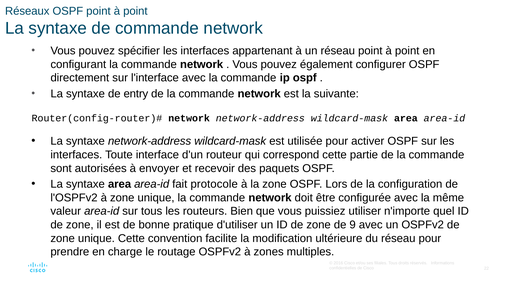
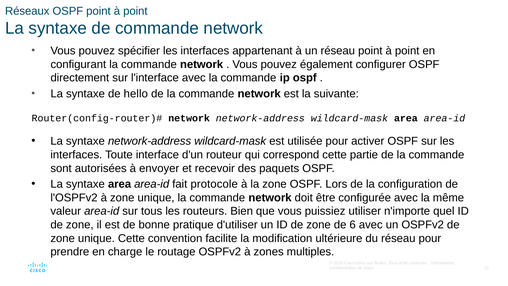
entry: entry -> hello
9: 9 -> 6
